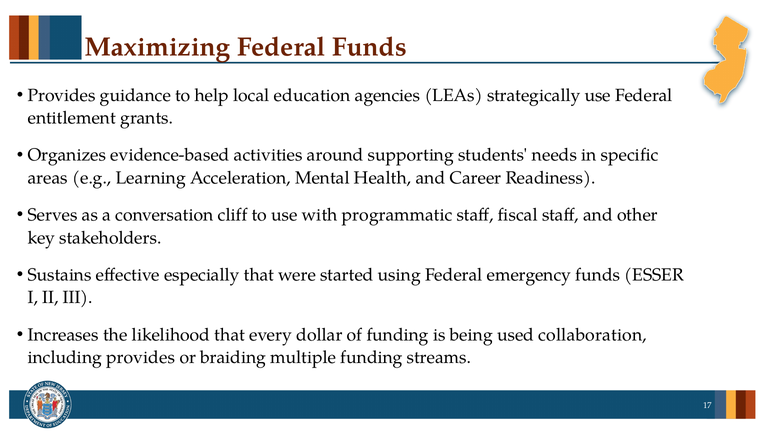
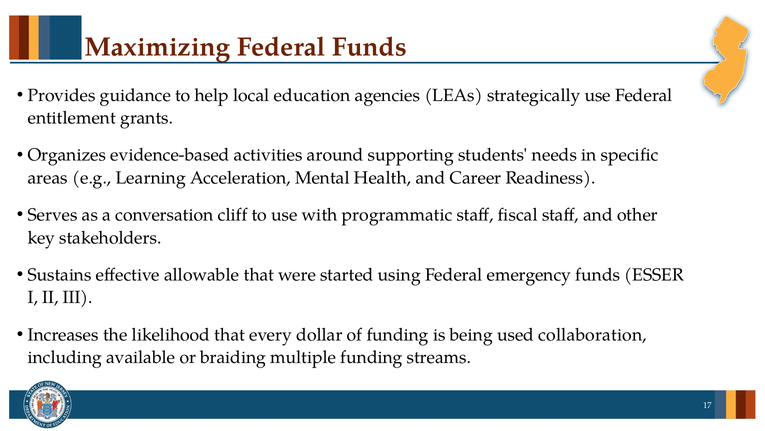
especially: especially -> allowable
including provides: provides -> available
